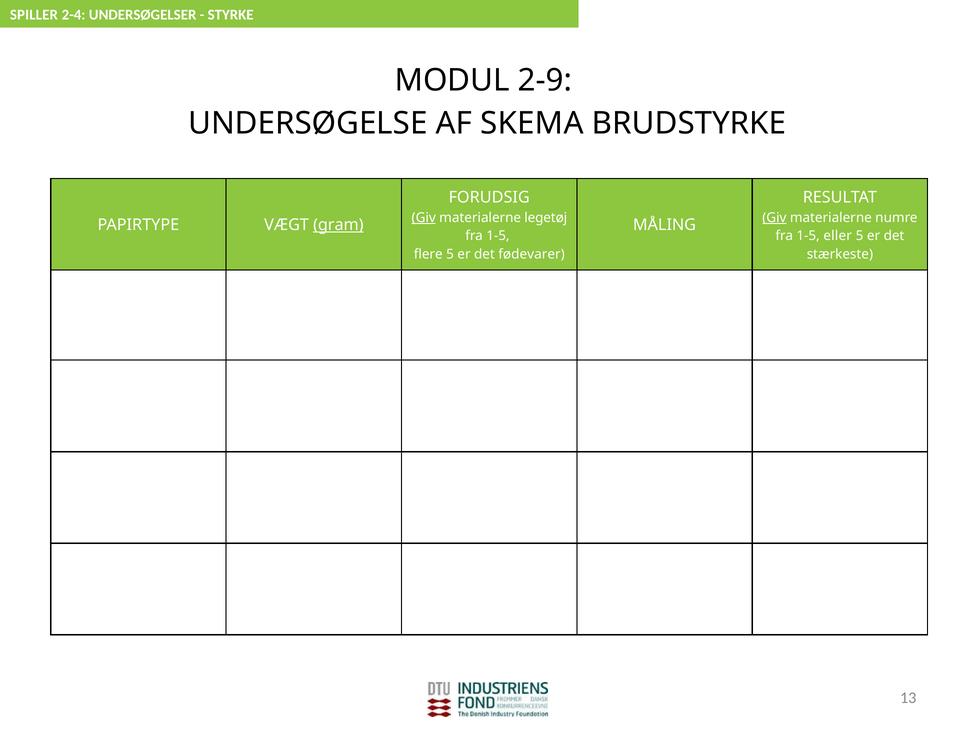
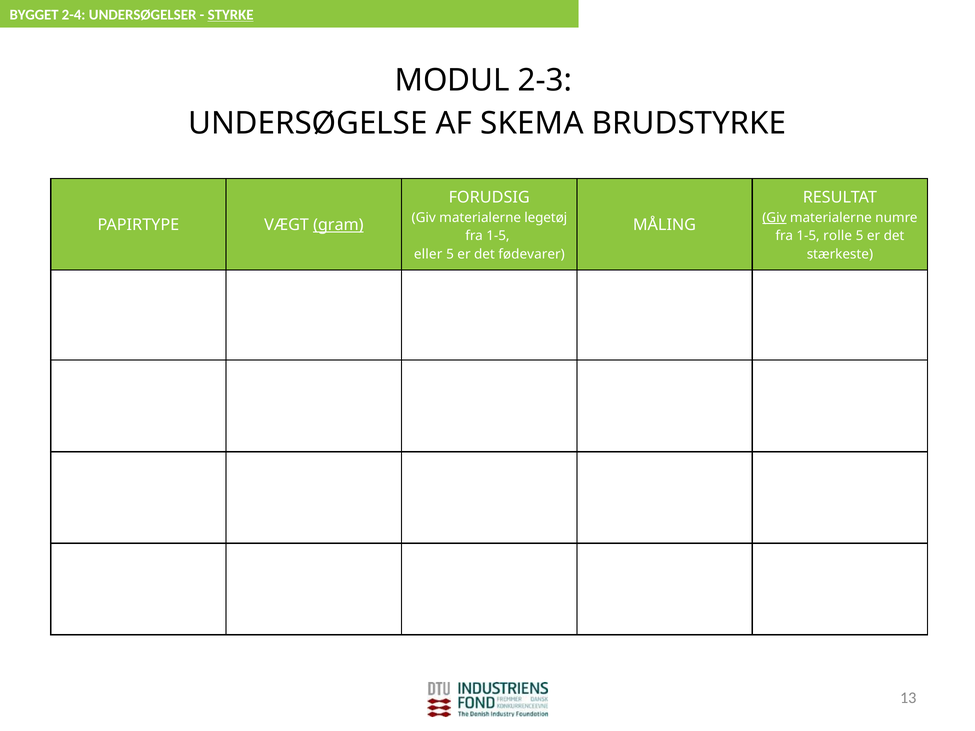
SPILLER: SPILLER -> BYGGET
STYRKE underline: none -> present
2-9: 2-9 -> 2-3
Giv at (424, 218) underline: present -> none
eller: eller -> rolle
flere: flere -> eller
